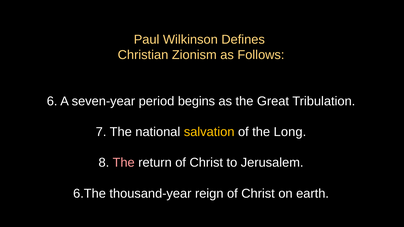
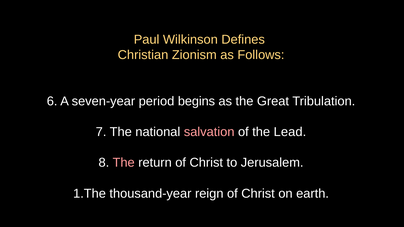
salvation colour: yellow -> pink
Long: Long -> Lead
6.The: 6.The -> 1.The
